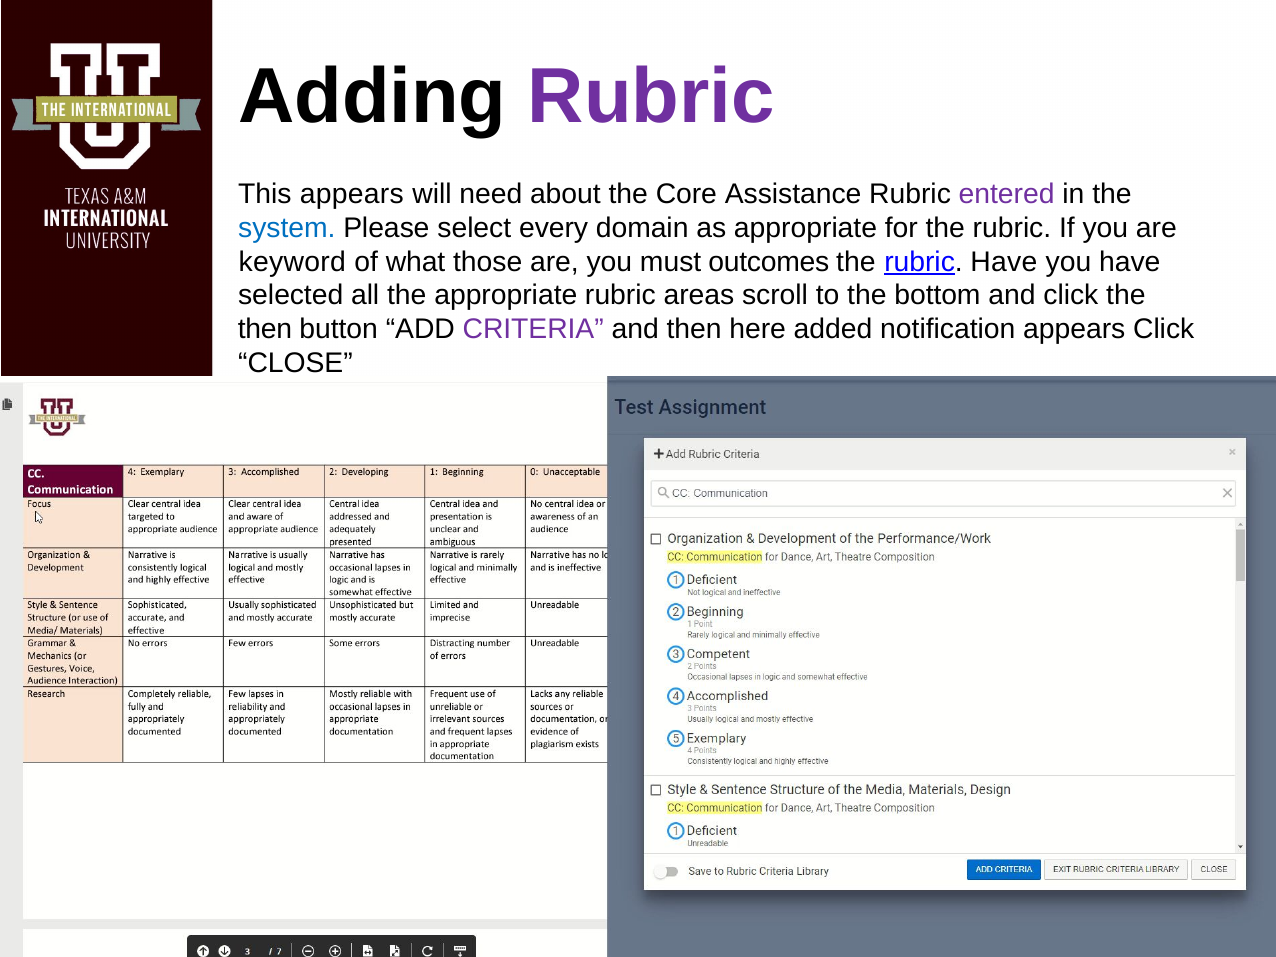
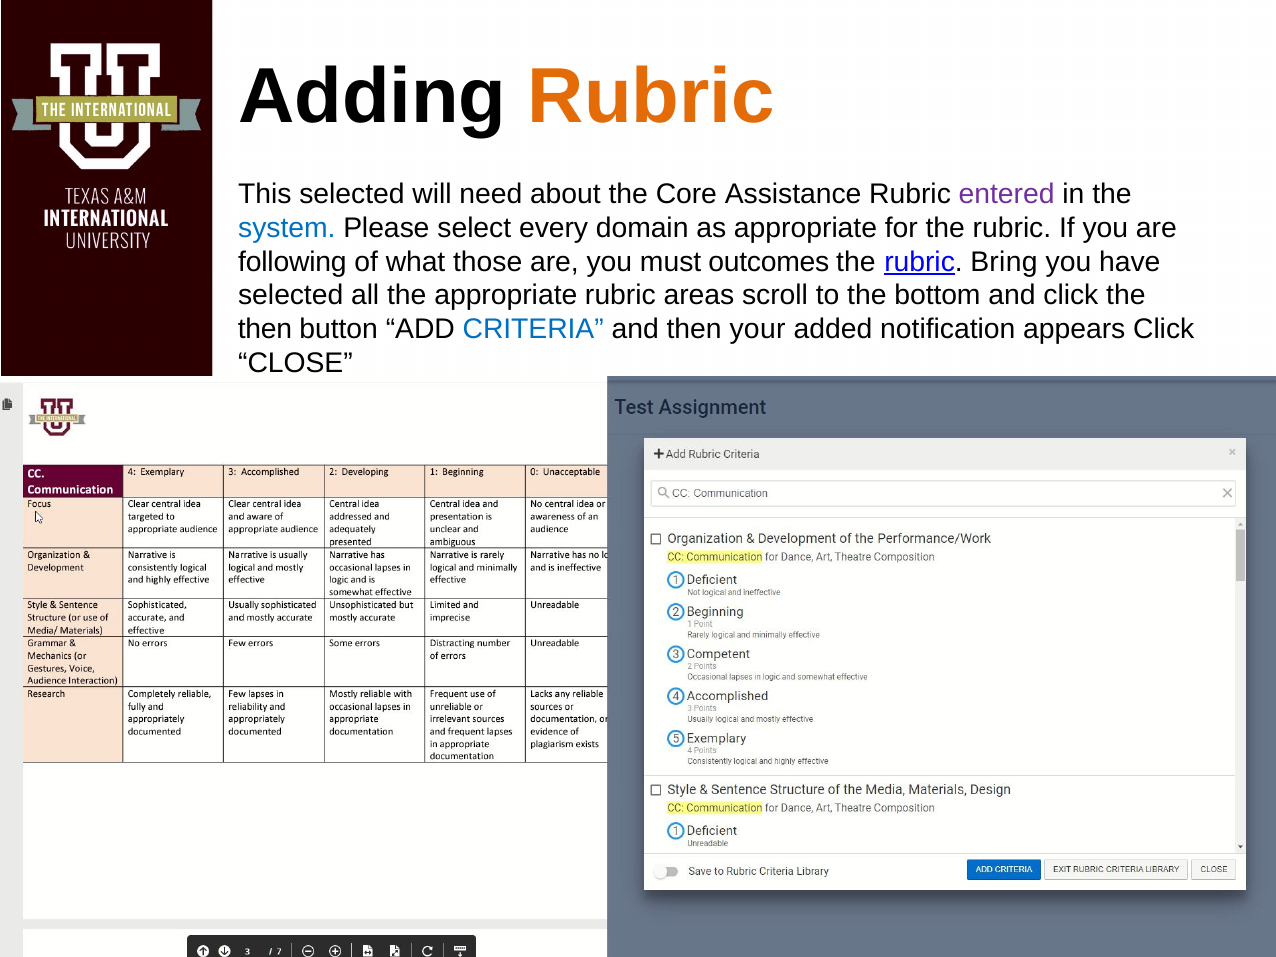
Rubric at (651, 97) colour: purple -> orange
This appears: appears -> selected
keyword: keyword -> following
rubric Have: Have -> Bring
CRITERIA colour: purple -> blue
here: here -> your
